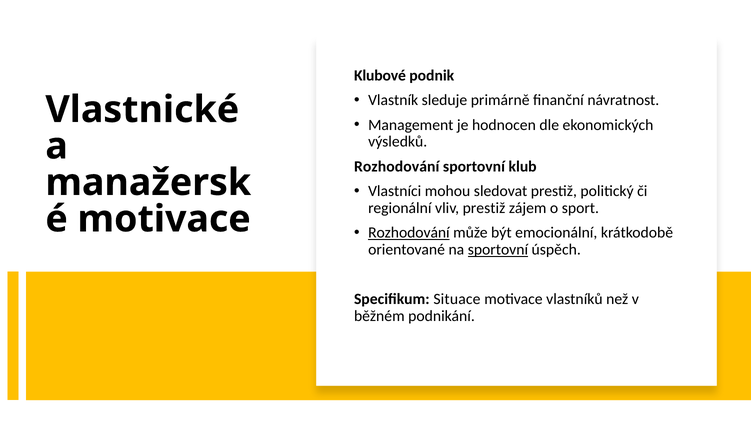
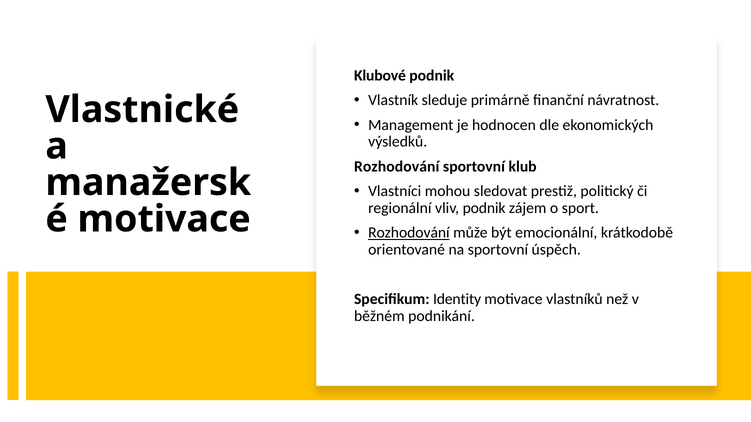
vliv prestiž: prestiž -> podnik
sportovní at (498, 250) underline: present -> none
Situace: Situace -> Identity
